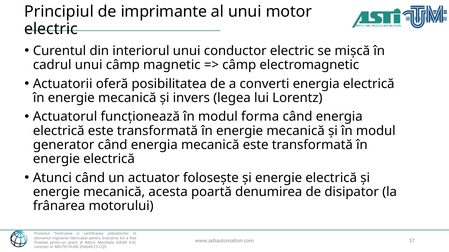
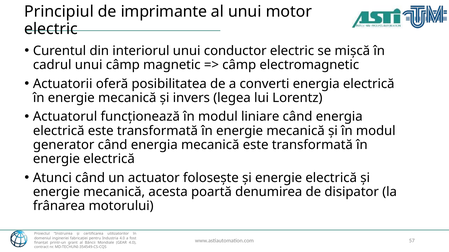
forma: forma -> liniare
